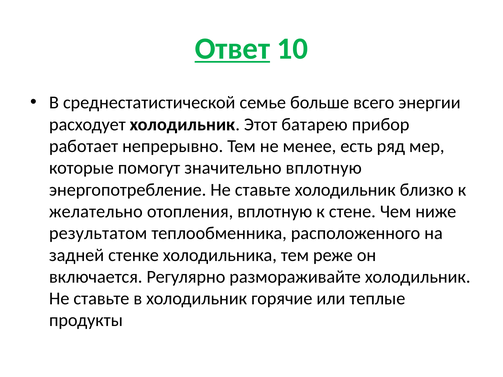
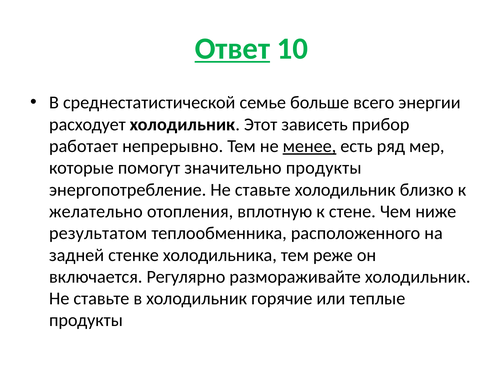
батарею: батарею -> зависеть
менее underline: none -> present
значительно вплотную: вплотную -> продукты
